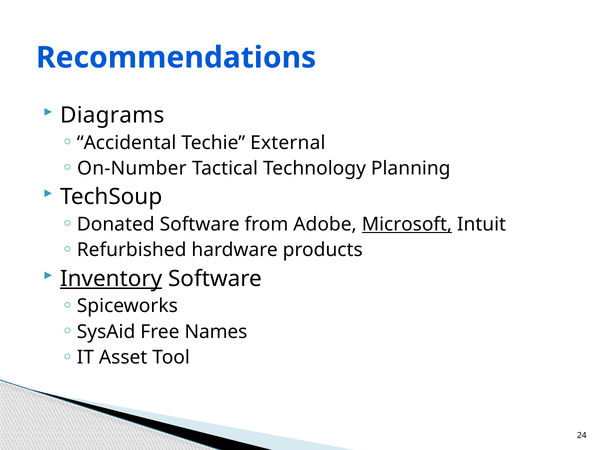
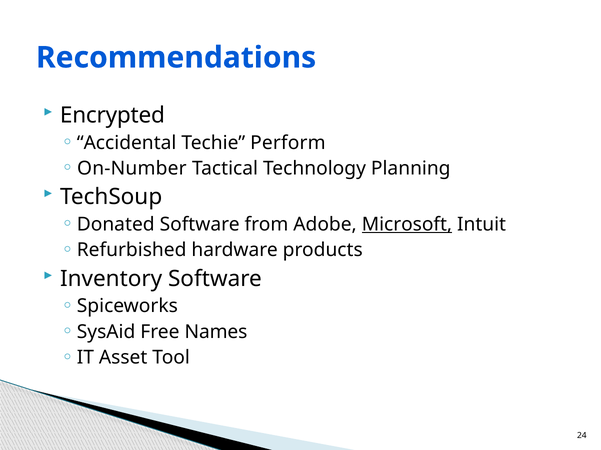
Diagrams: Diagrams -> Encrypted
External: External -> Perform
Inventory underline: present -> none
